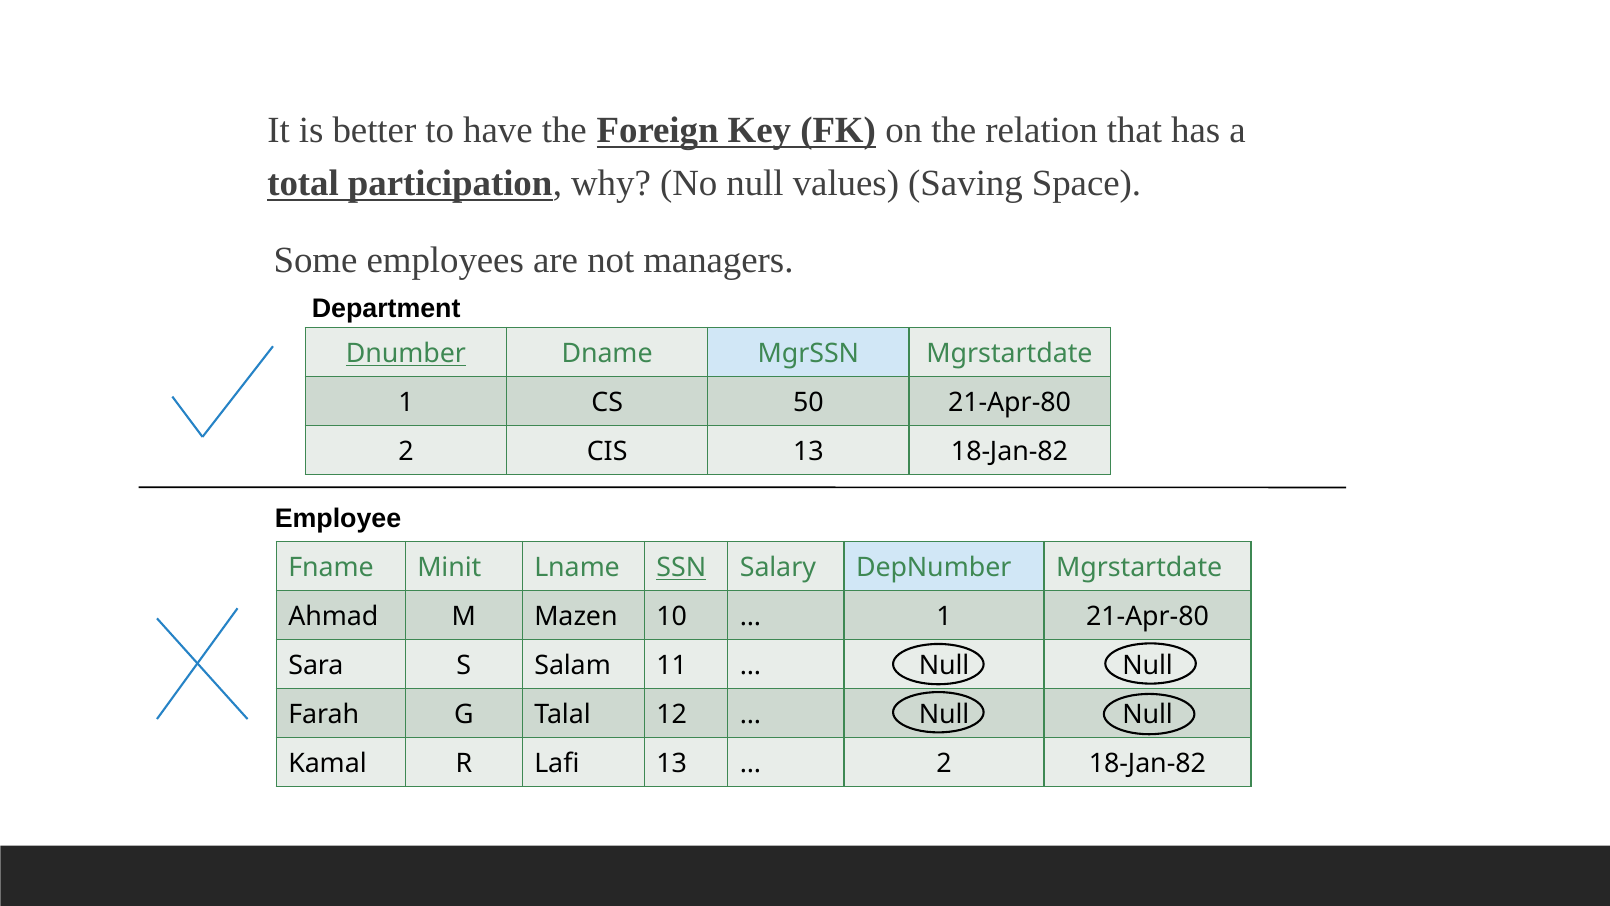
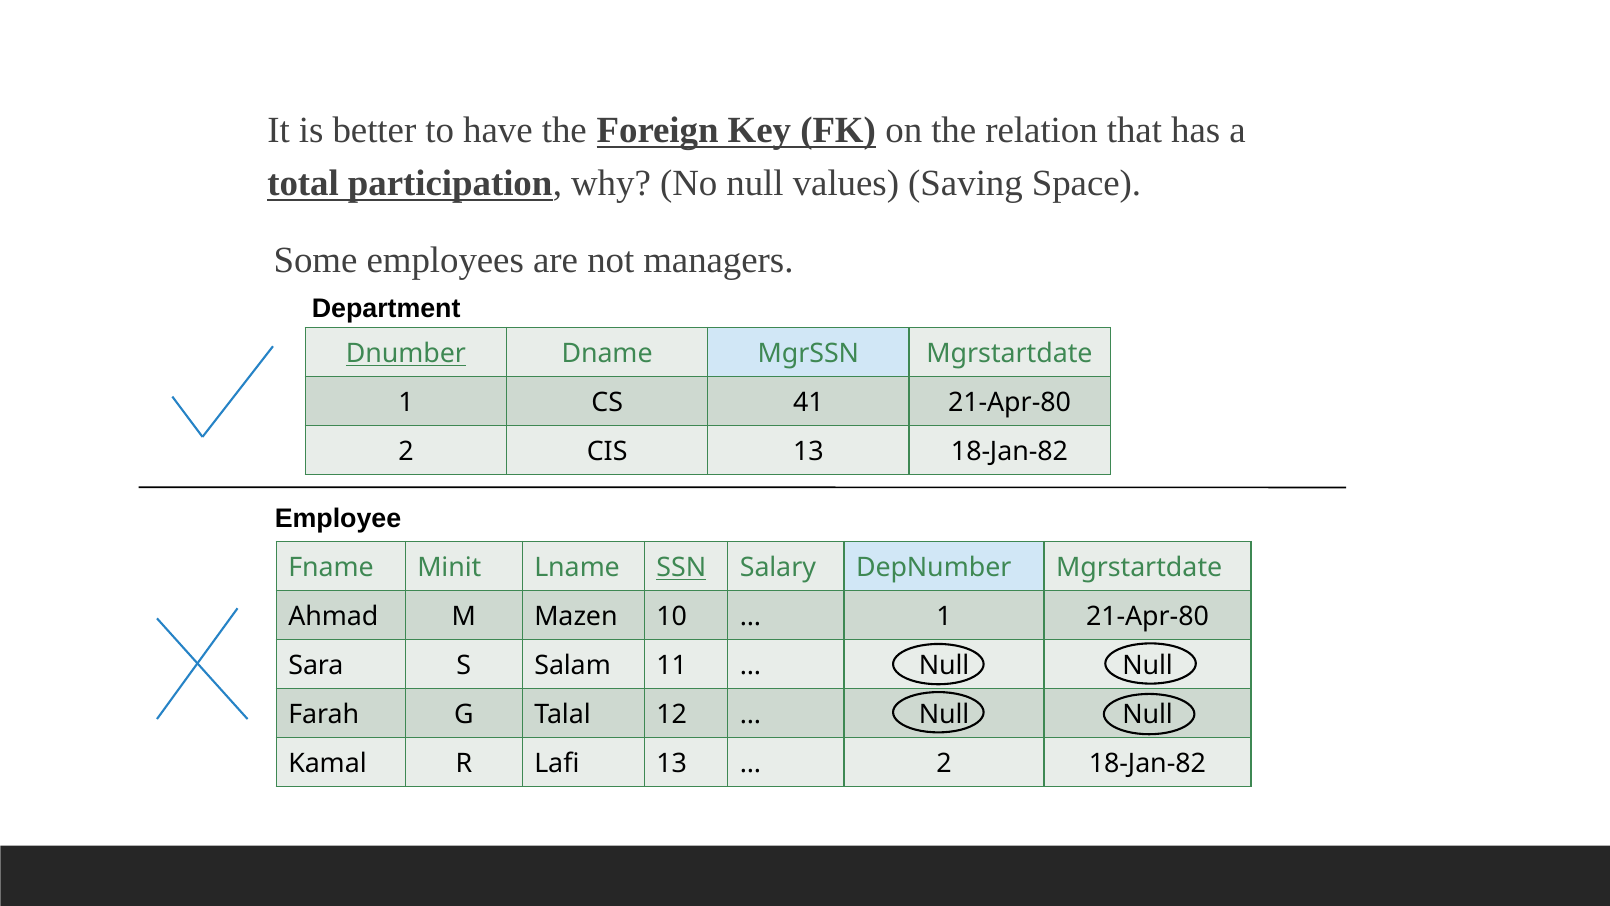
50: 50 -> 41
